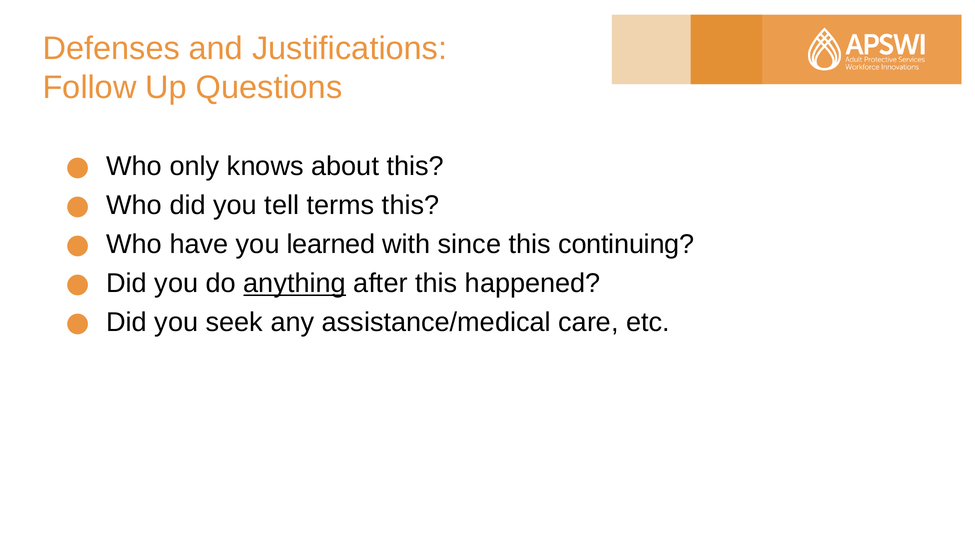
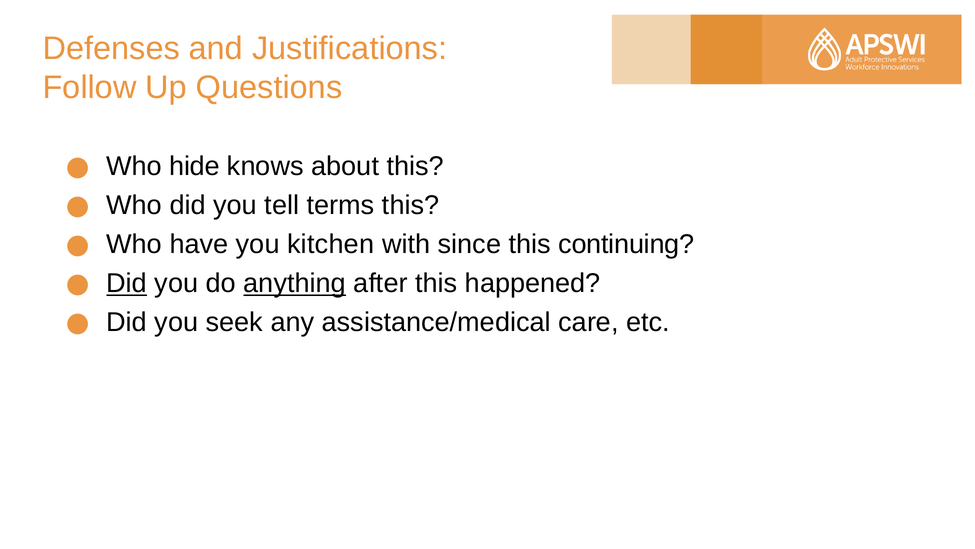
only: only -> hide
learned: learned -> kitchen
Did at (127, 283) underline: none -> present
